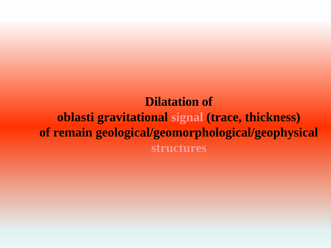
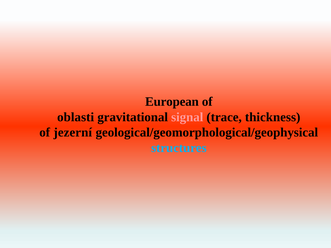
Dilatation: Dilatation -> European
remain: remain -> jezerní
structures colour: pink -> light blue
